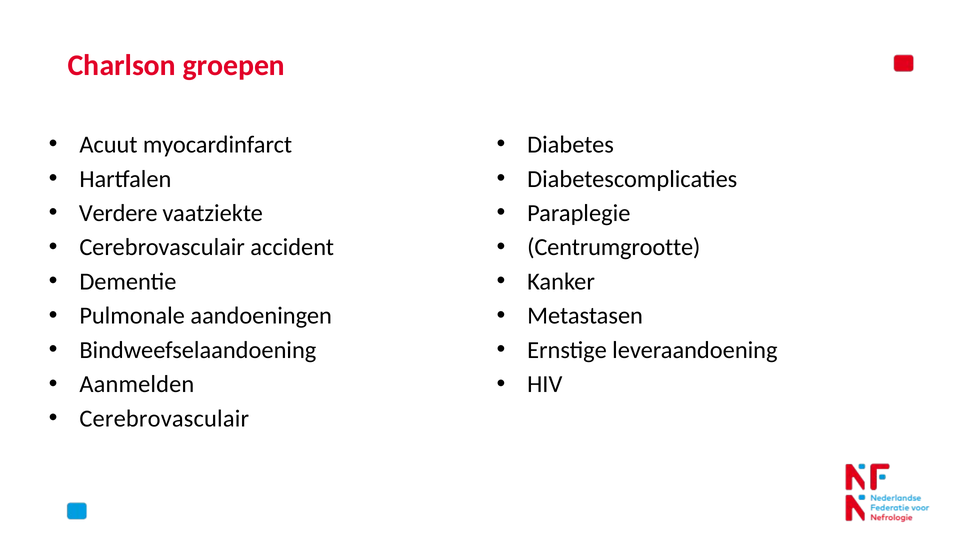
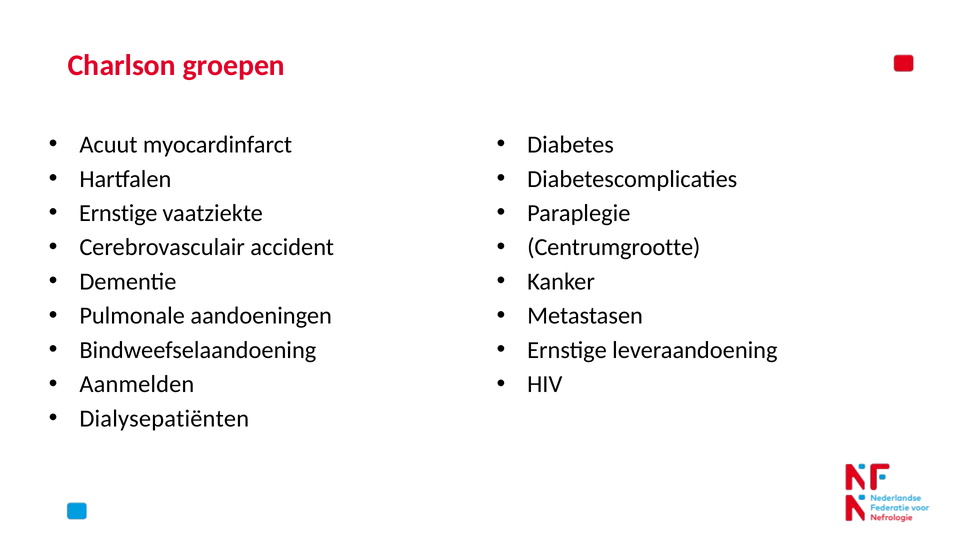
Verdere at (118, 213): Verdere -> Ernstige
Cerebrovasculair at (164, 418): Cerebrovasculair -> Dialysepatiënten
